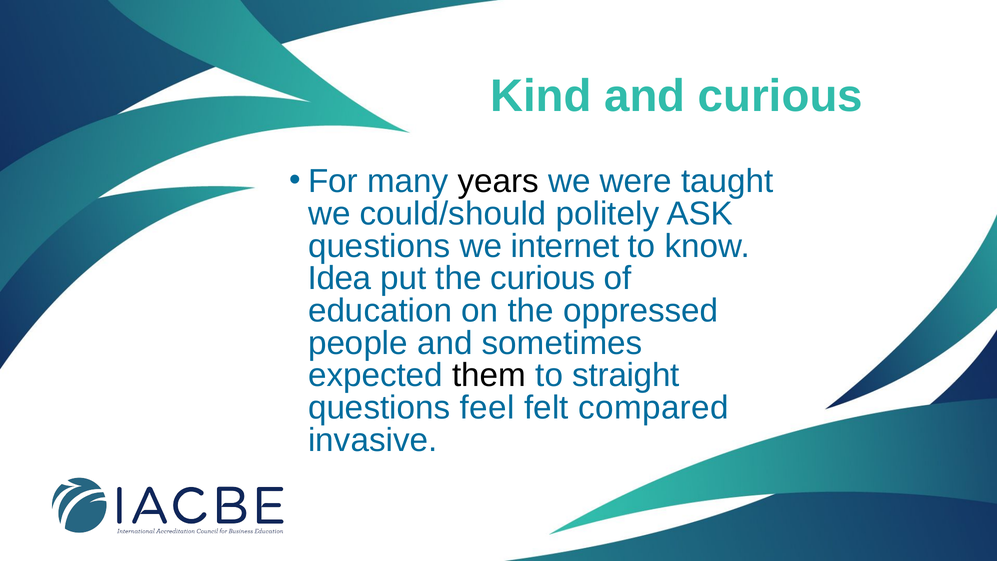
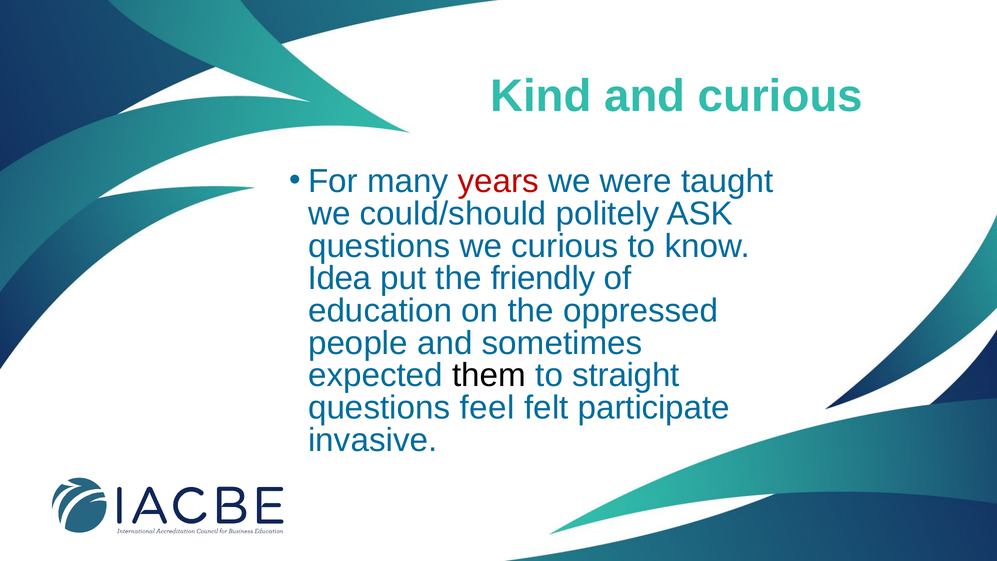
years colour: black -> red
we internet: internet -> curious
the curious: curious -> friendly
compared: compared -> participate
